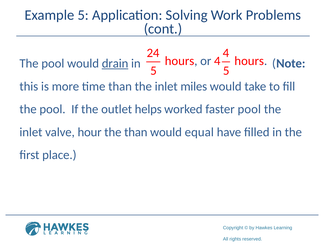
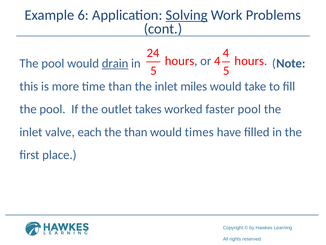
Example 5: 5 -> 6
Solving underline: none -> present
helps: helps -> takes
hour: hour -> each
equal: equal -> times
